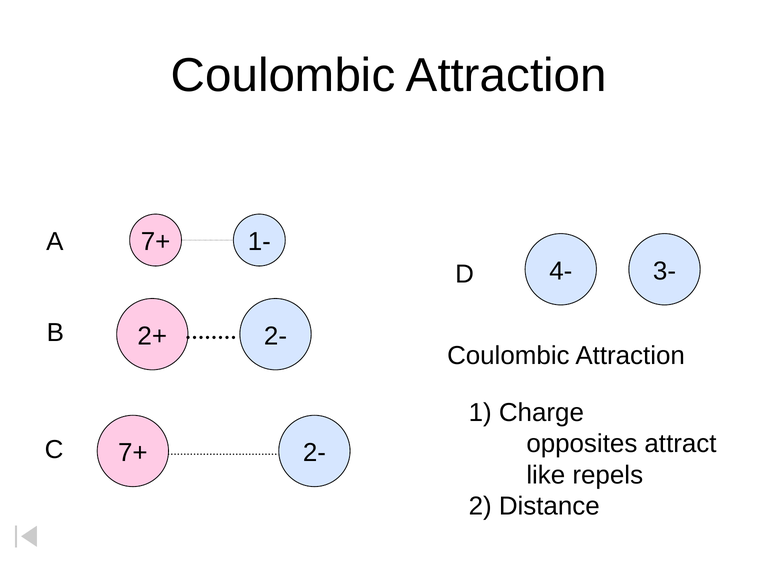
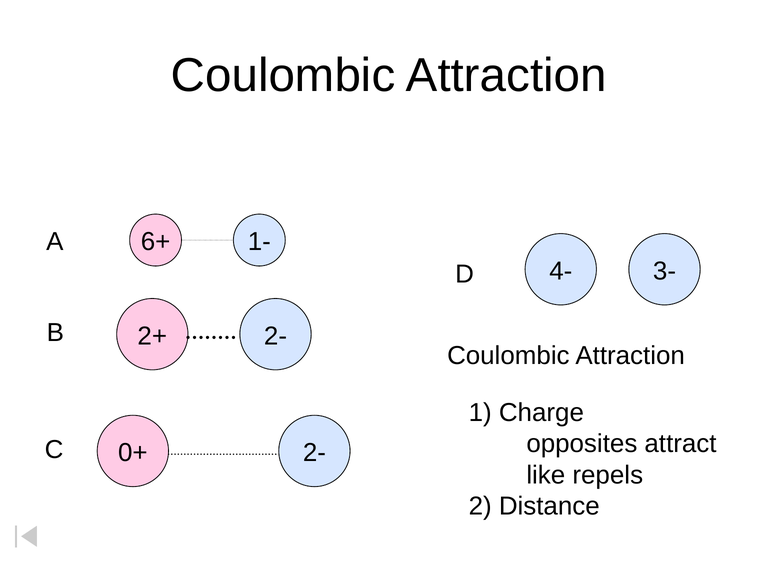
7+ at (156, 242): 7+ -> 6+
7+ at (133, 452): 7+ -> 0+
